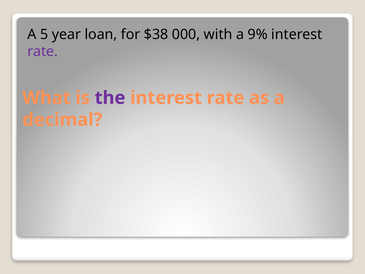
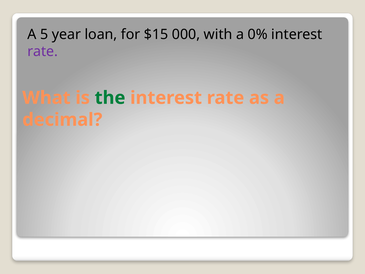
$38: $38 -> $15
9%: 9% -> 0%
the colour: purple -> green
